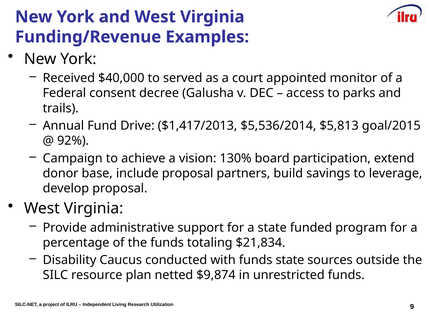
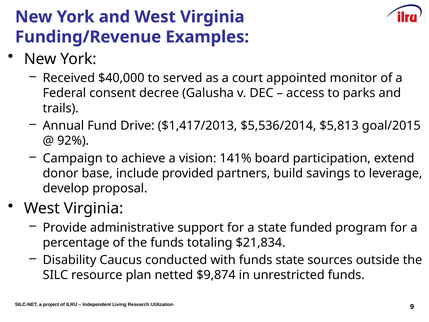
130%: 130% -> 141%
include proposal: proposal -> provided
